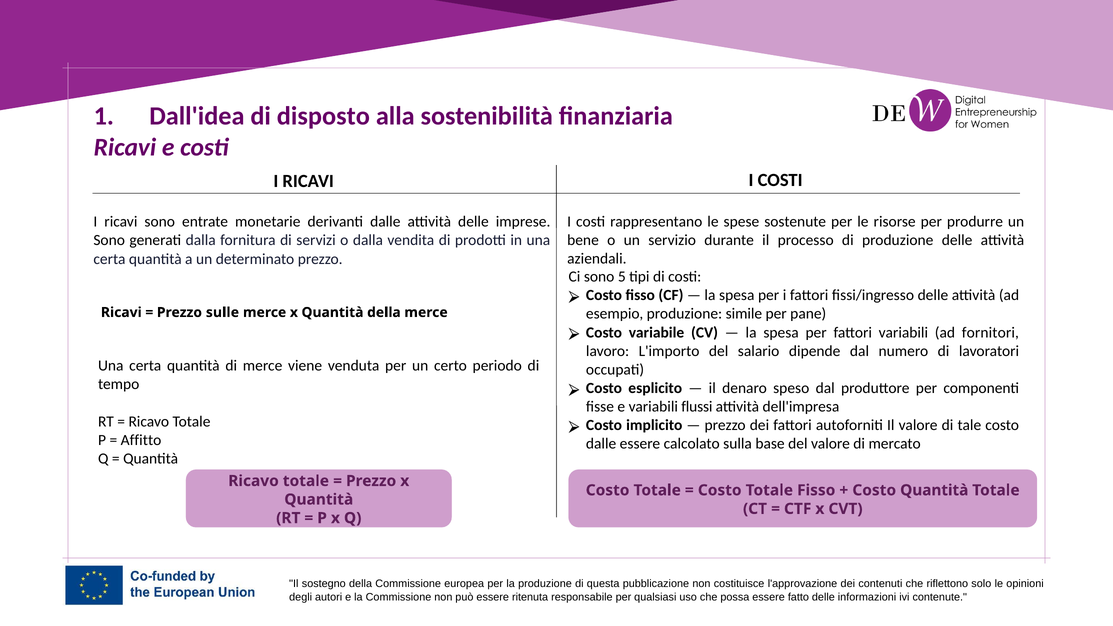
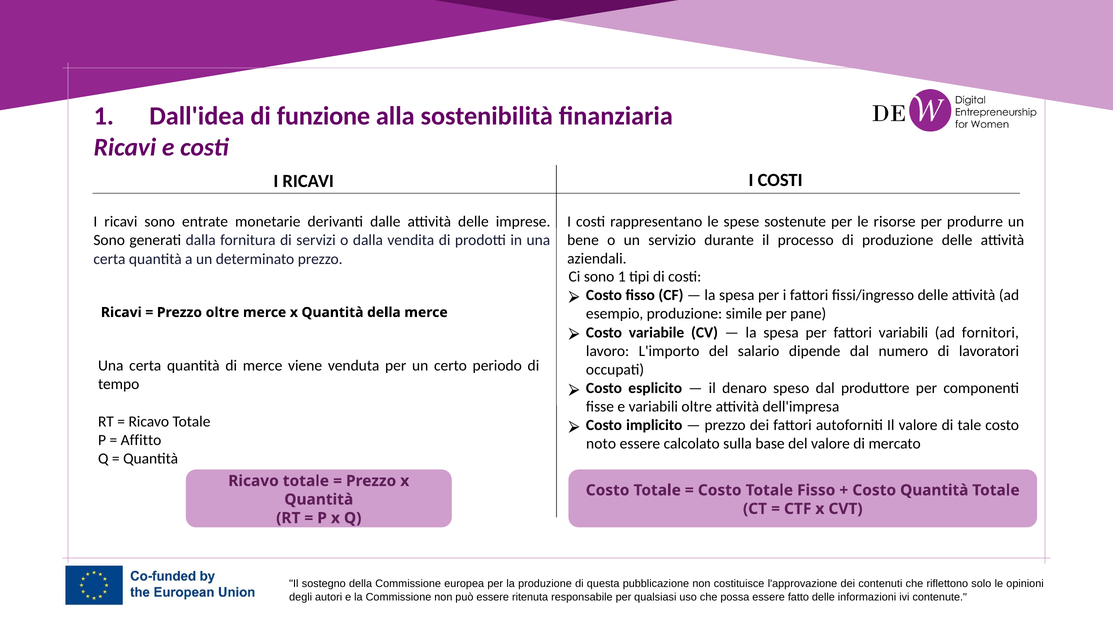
disposto: disposto -> funzione
sono 5: 5 -> 1
Prezzo sulle: sulle -> oltre
variabili flussi: flussi -> oltre
dalle at (601, 444): dalle -> noto
